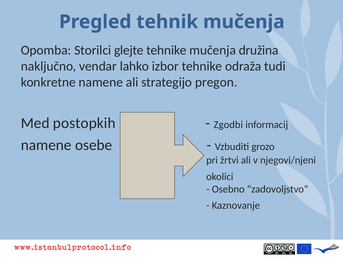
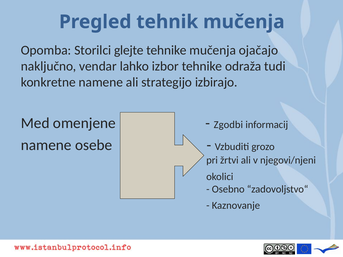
družina: družina -> ojačajo
pregon: pregon -> izbirajo
postopkih: postopkih -> omenjene
